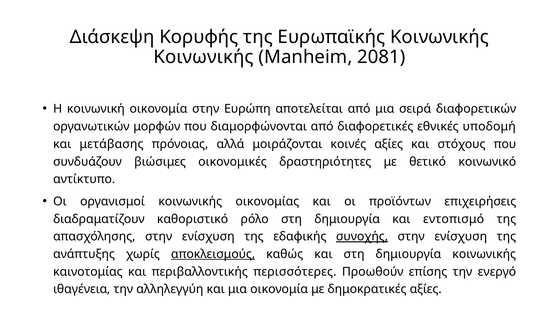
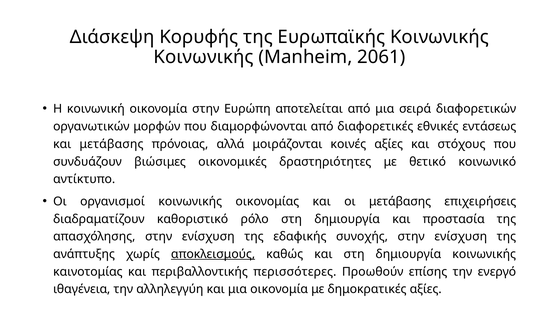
2081: 2081 -> 2061
υποδομή: υποδομή -> εντάσεως
οι προϊόντων: προϊόντων -> μετάβασης
εντοπισμό: εντοπισμό -> προστασία
συνοχής underline: present -> none
